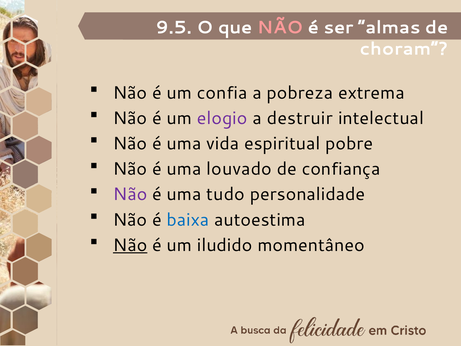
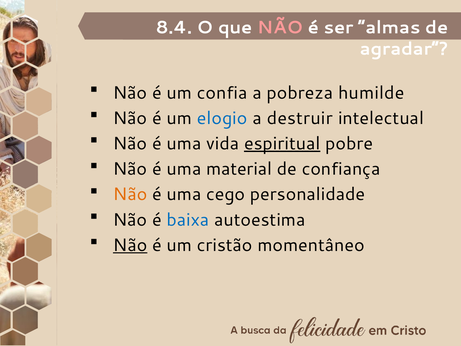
9.5: 9.5 -> 8.4
choram: choram -> agradar
extrema: extrema -> humilde
elogio colour: purple -> blue
espiritual underline: none -> present
louvado: louvado -> material
Não at (130, 194) colour: purple -> orange
tudo: tudo -> cego
iludido: iludido -> cristão
